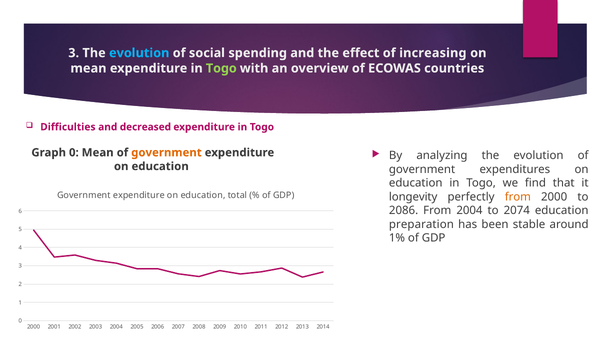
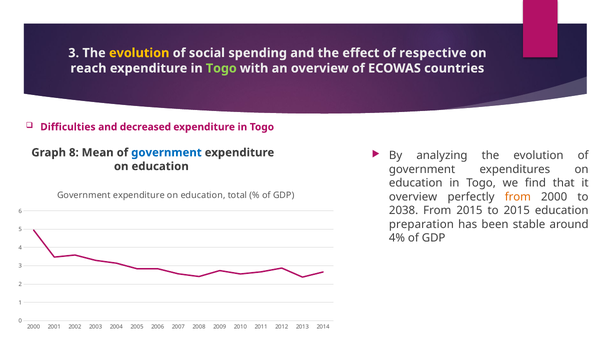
evolution at (139, 53) colour: light blue -> yellow
increasing: increasing -> respective
mean at (88, 68): mean -> reach
Graph 0: 0 -> 8
government at (166, 152) colour: orange -> blue
longevity at (413, 197): longevity -> overview
2086: 2086 -> 2038
From 2004: 2004 -> 2015
to 2074: 2074 -> 2015
1%: 1% -> 4%
